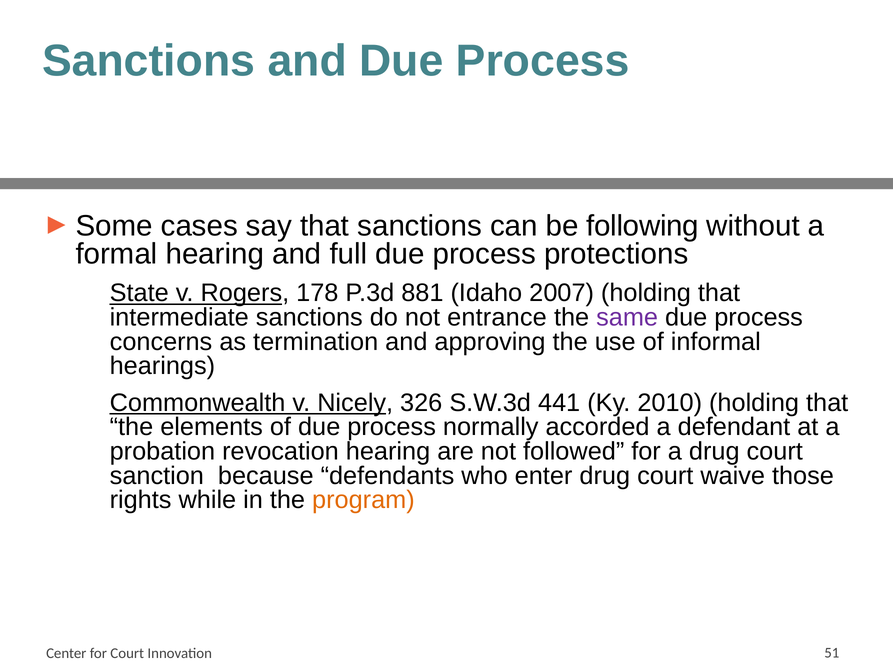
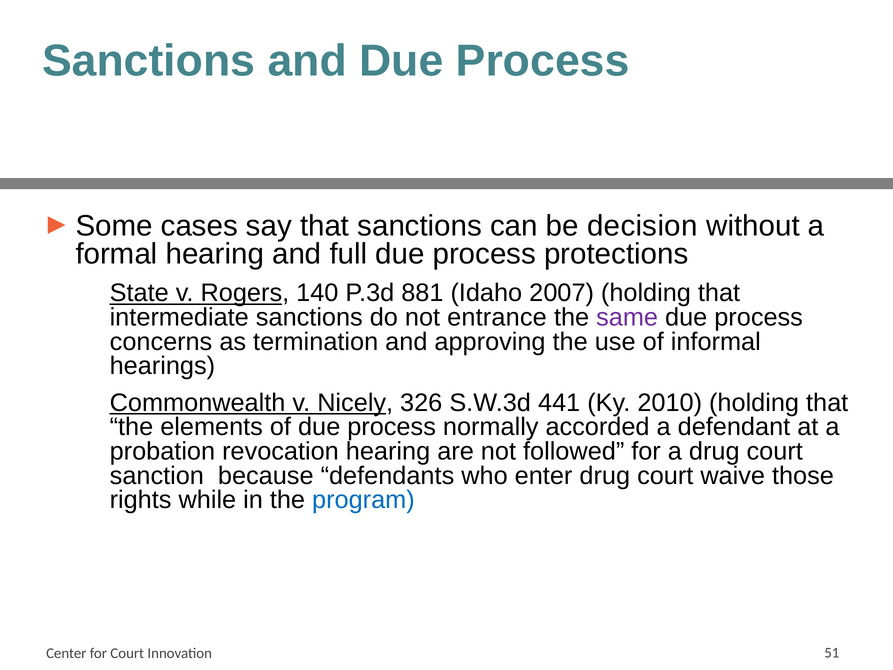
following: following -> decision
178: 178 -> 140
program colour: orange -> blue
